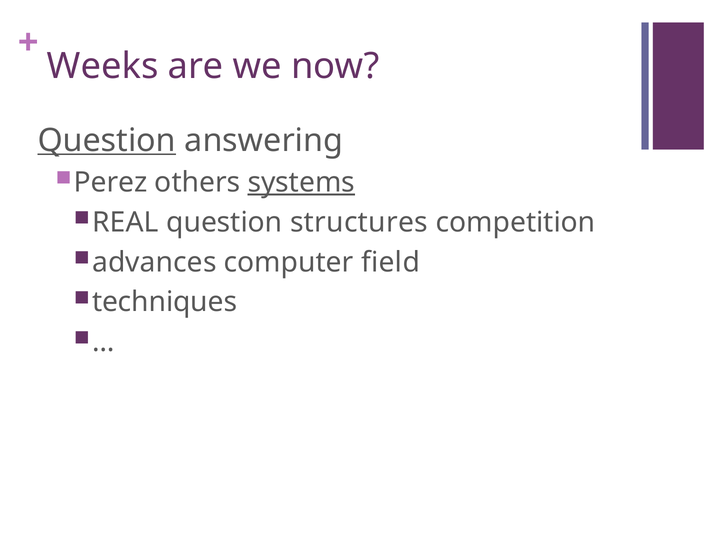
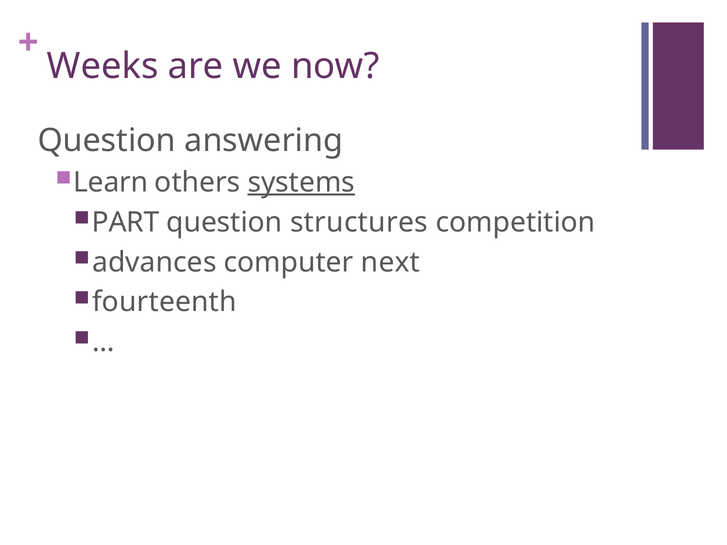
Question at (107, 140) underline: present -> none
Perez: Perez -> Learn
REAL: REAL -> PART
field: field -> next
techniques: techniques -> fourteenth
